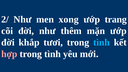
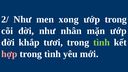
ướp trang: trang -> trong
thêm: thêm -> nhân
tình at (101, 42) colour: light blue -> light green
